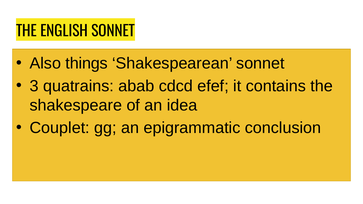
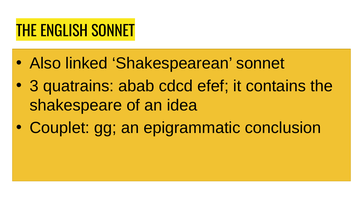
things: things -> linked
